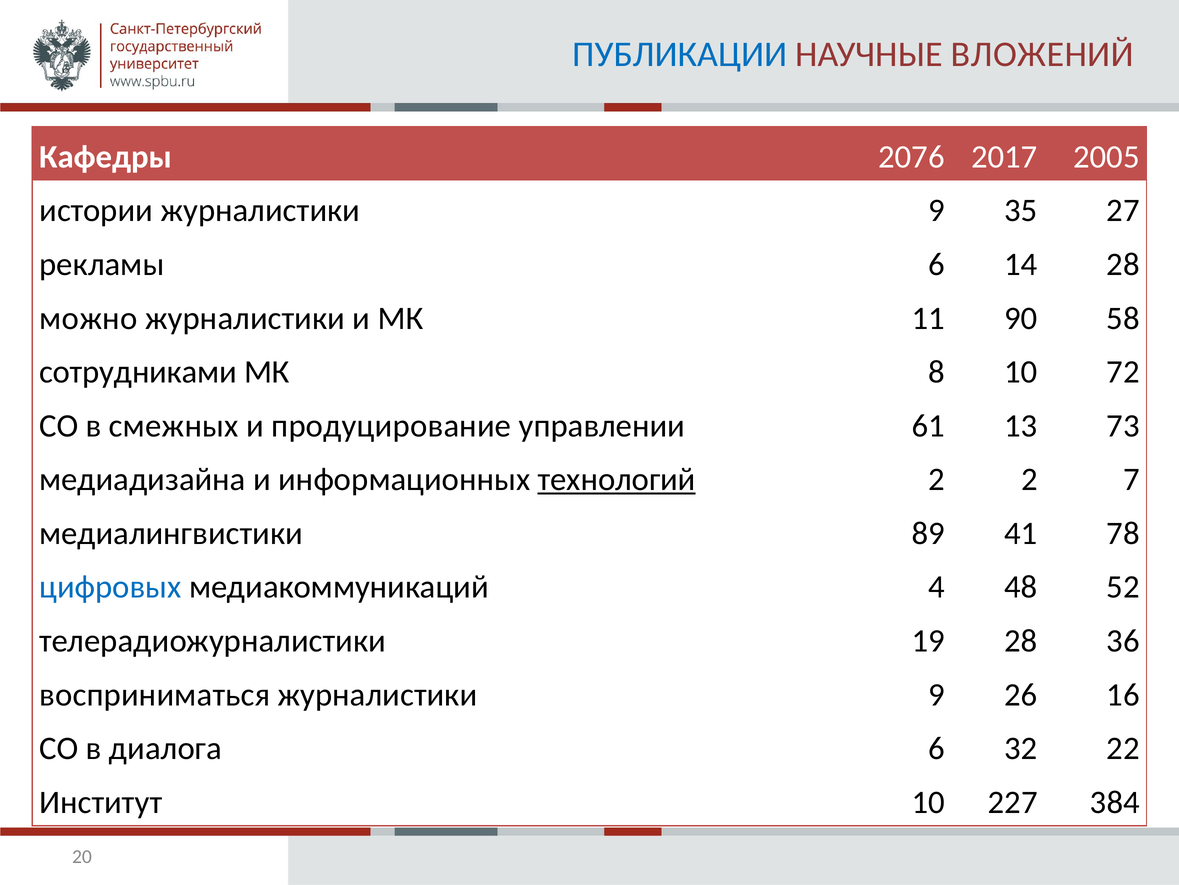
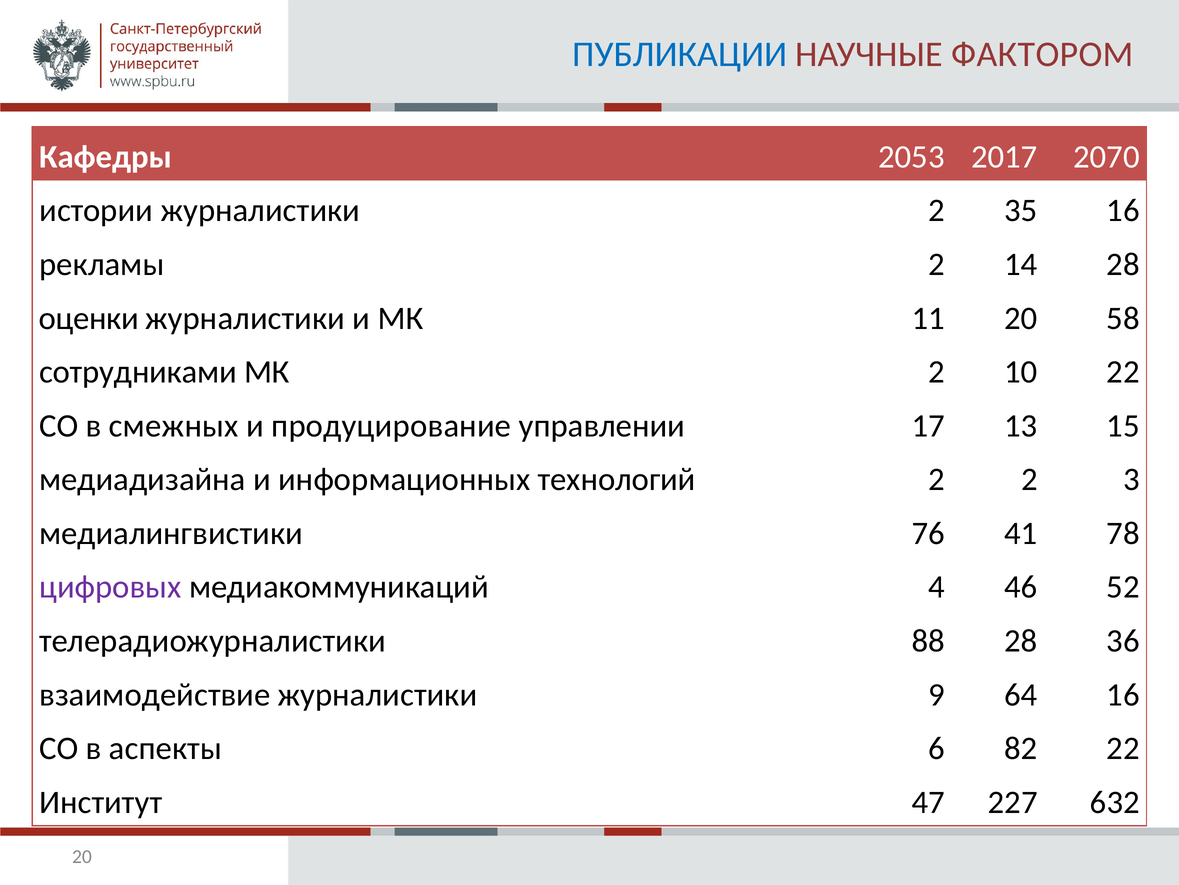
ВЛОЖЕНИЙ: ВЛОЖЕНИЙ -> ФАКТОРОМ
2076: 2076 -> 2053
2005: 2005 -> 2070
истории журналистики 9: 9 -> 2
35 27: 27 -> 16
рекламы 6: 6 -> 2
можно: можно -> оценки
11 90: 90 -> 20
МК 8: 8 -> 2
10 72: 72 -> 22
61: 61 -> 17
73: 73 -> 15
технологий underline: present -> none
7: 7 -> 3
89: 89 -> 76
цифровых colour: blue -> purple
48: 48 -> 46
19: 19 -> 88
восприниматься: восприниматься -> взаимодействие
26: 26 -> 64
диалога: диалога -> аспекты
32: 32 -> 82
Институт 10: 10 -> 47
384: 384 -> 632
